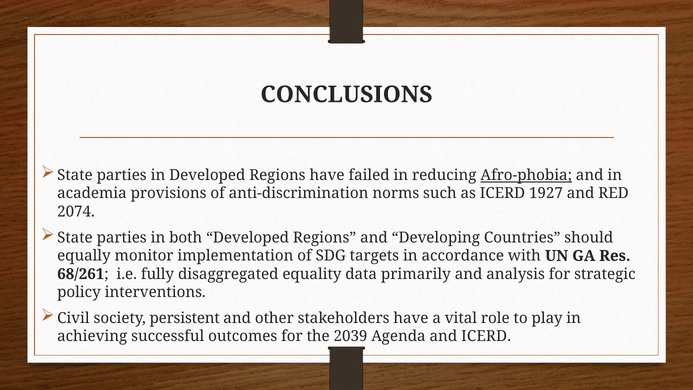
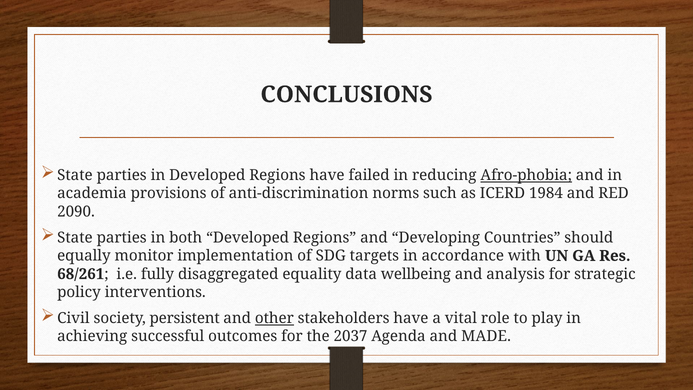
1927: 1927 -> 1984
2074: 2074 -> 2090
primarily: primarily -> wellbeing
other underline: none -> present
2039: 2039 -> 2037
and ICERD: ICERD -> MADE
